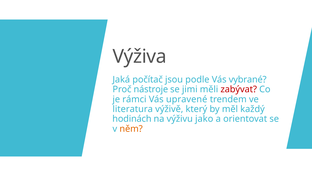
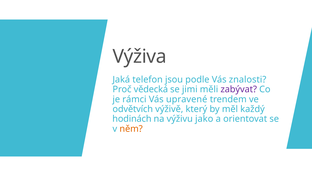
počítač: počítač -> telefon
vybrané: vybrané -> znalosti
nástroje: nástroje -> vědecká
zabývat colour: red -> purple
literatura: literatura -> odvětvích
